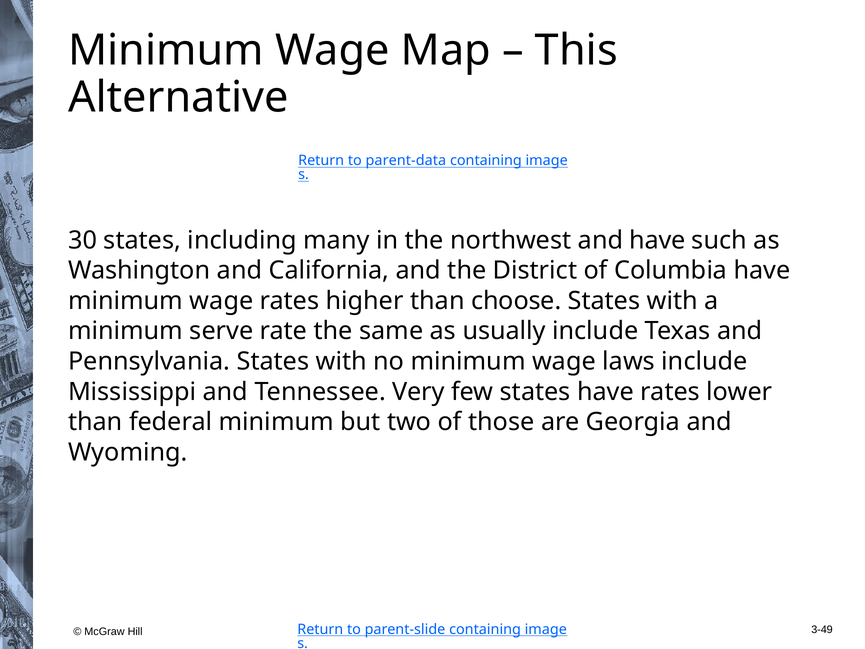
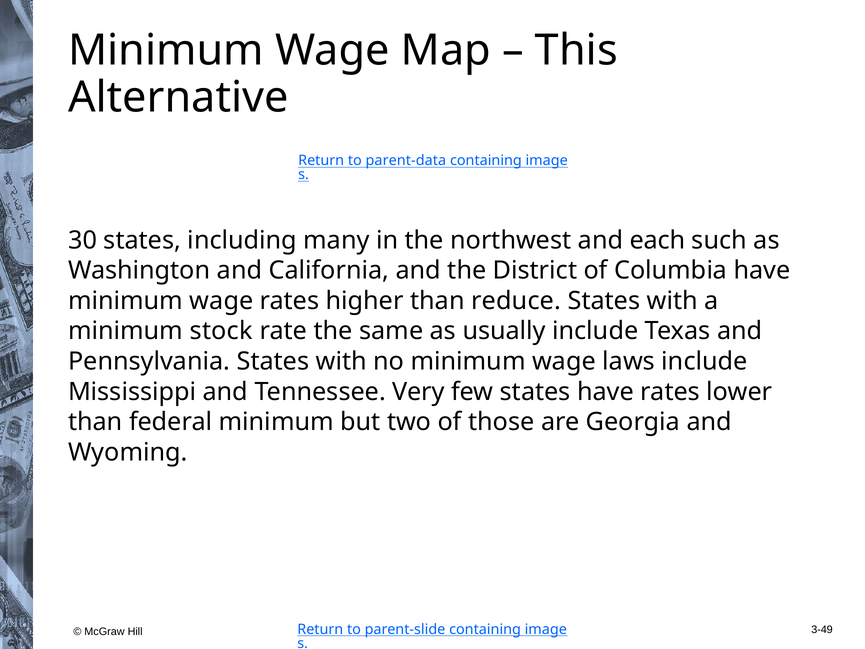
and have: have -> each
choose: choose -> reduce
serve: serve -> stock
